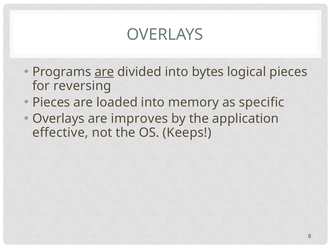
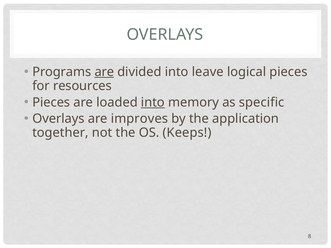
bytes: bytes -> leave
reversing: reversing -> resources
into at (153, 102) underline: none -> present
effective: effective -> together
